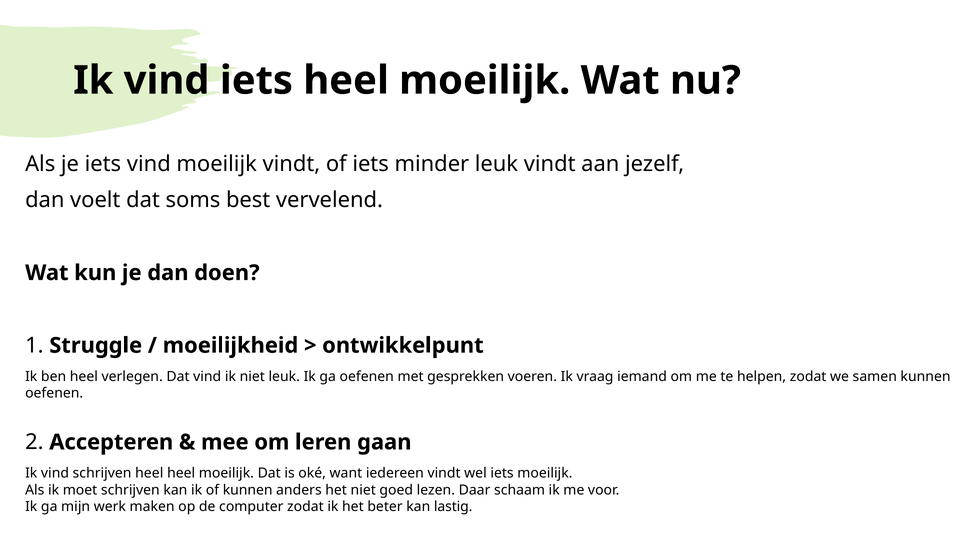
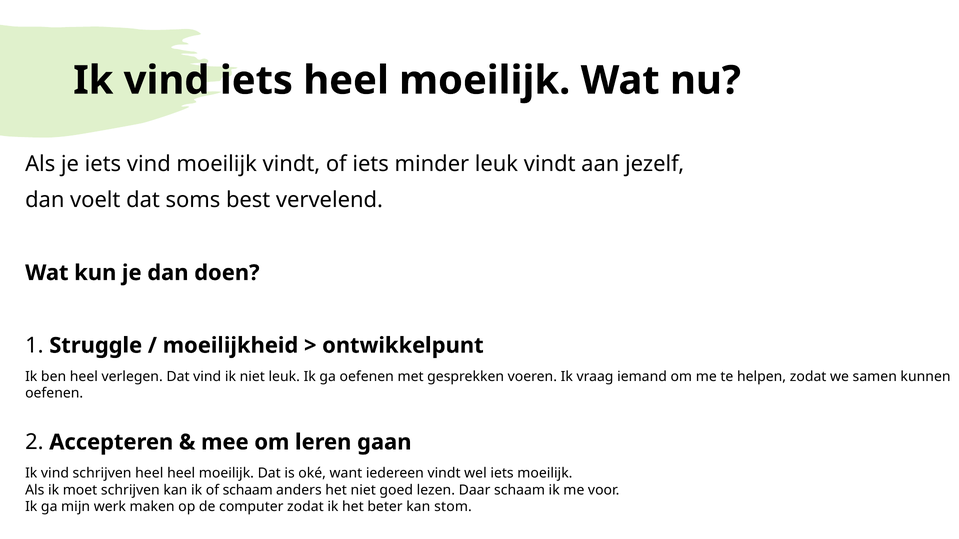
of kunnen: kunnen -> schaam
lastig: lastig -> stom
